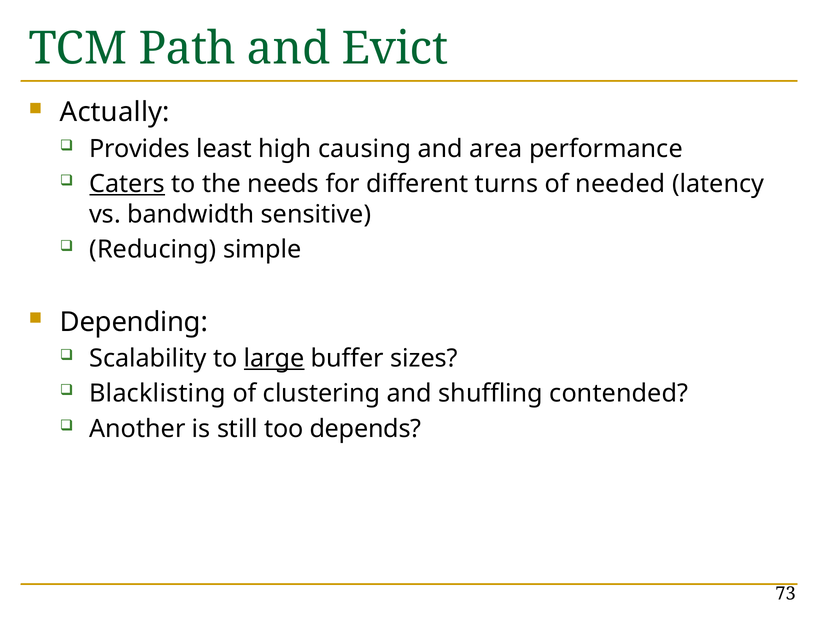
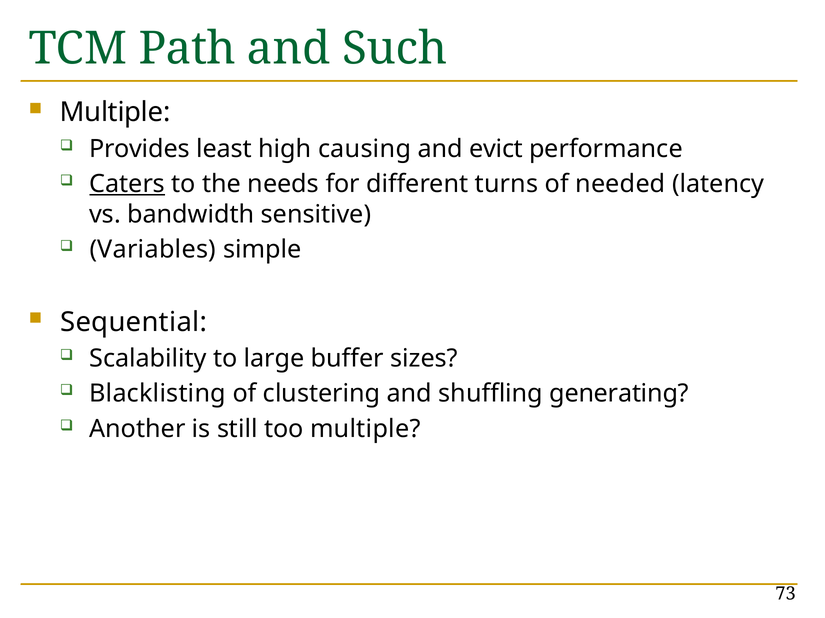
Evict: Evict -> Such
Actually at (115, 113): Actually -> Multiple
area: area -> evict
Reducing: Reducing -> Variables
Depending: Depending -> Sequential
large underline: present -> none
contended: contended -> generating
too depends: depends -> multiple
